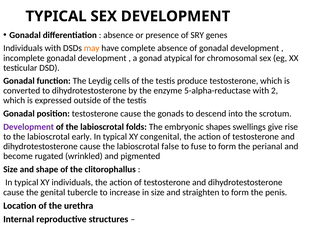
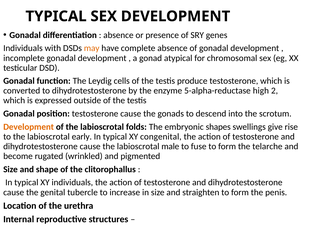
5-alpha-reductase with: with -> high
Development at (29, 127) colour: purple -> orange
false: false -> male
perianal: perianal -> telarche
